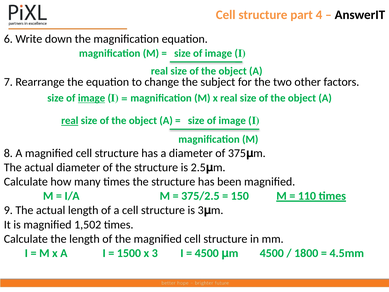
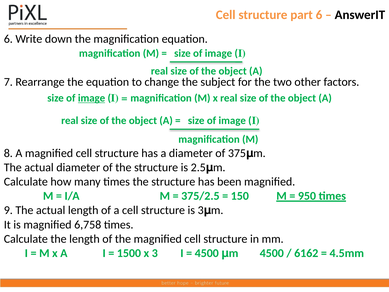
part 4: 4 -> 6
real at (70, 121) underline: present -> none
110: 110 -> 950
1,502: 1,502 -> 6,758
1800: 1800 -> 6162
